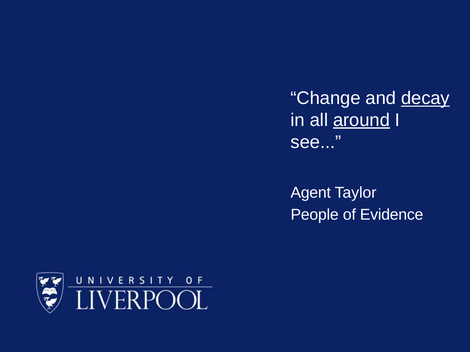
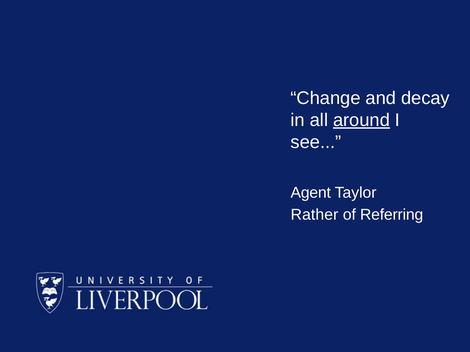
decay underline: present -> none
People: People -> Rather
Evidence: Evidence -> Referring
